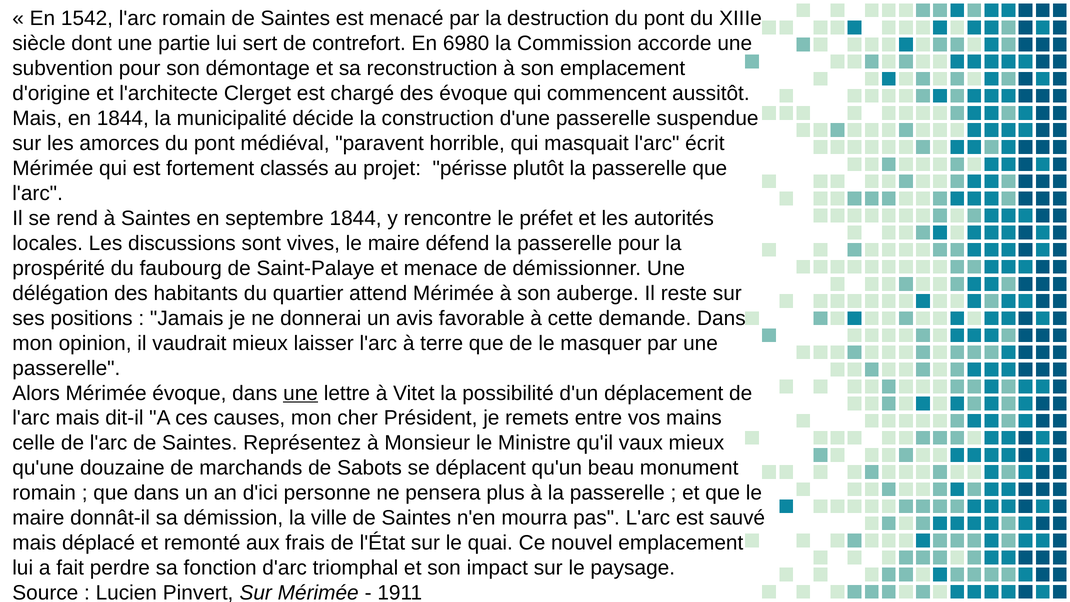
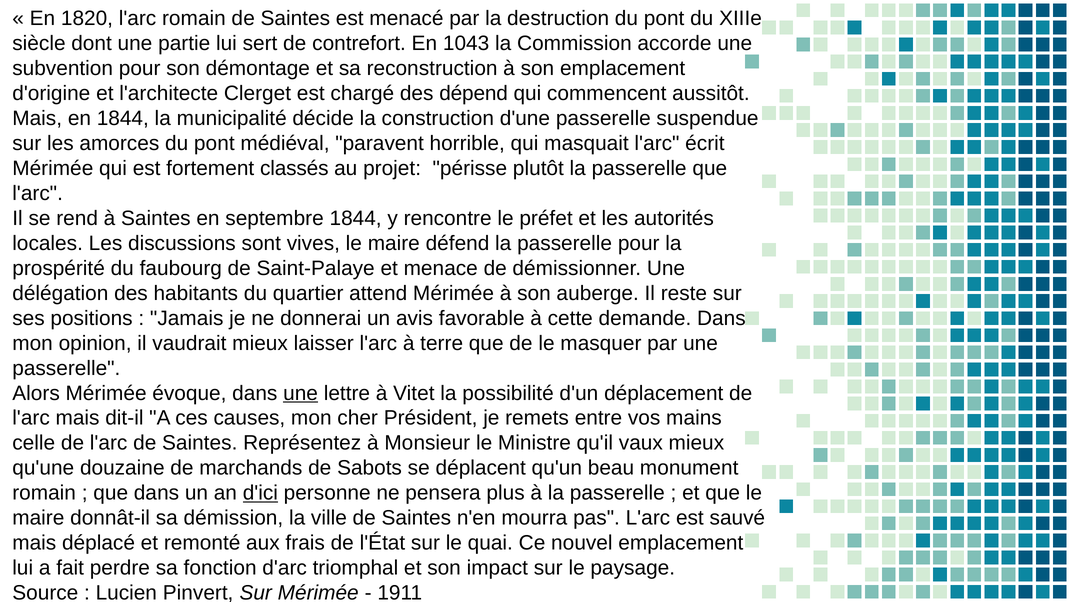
1542: 1542 -> 1820
6980: 6980 -> 1043
des évoque: évoque -> dépend
d'ici underline: none -> present
